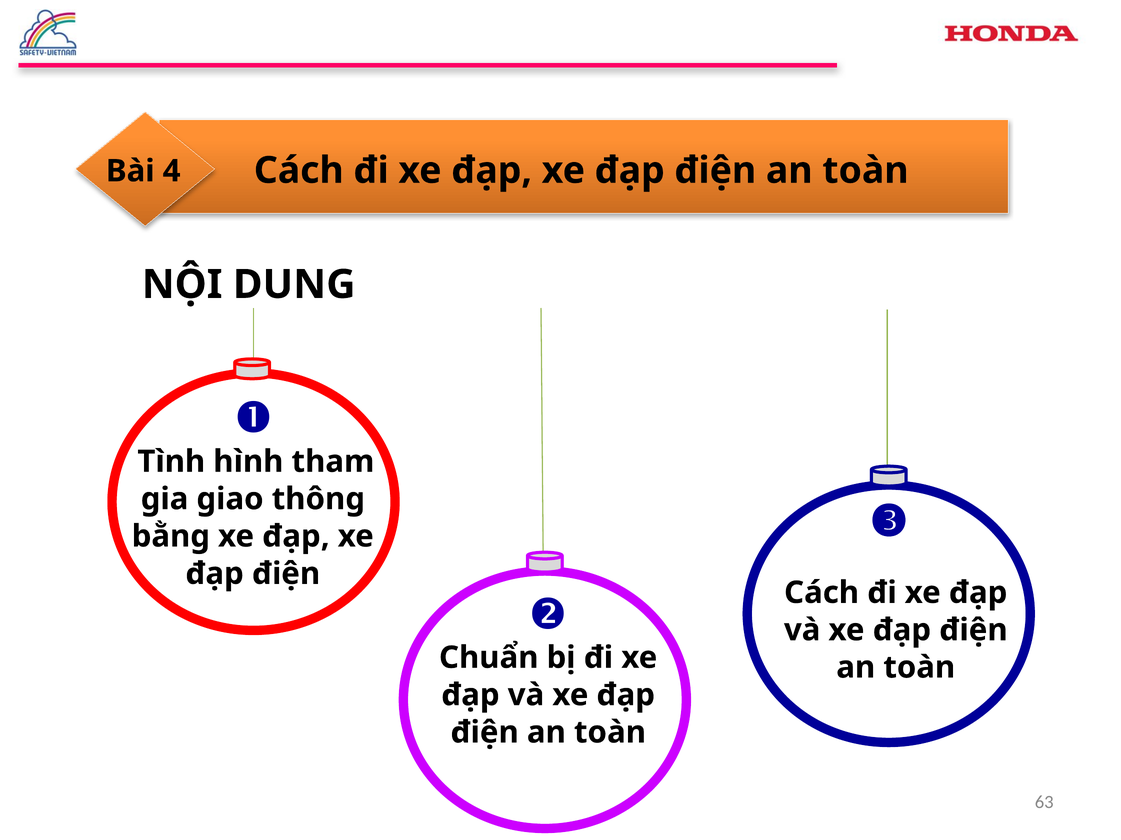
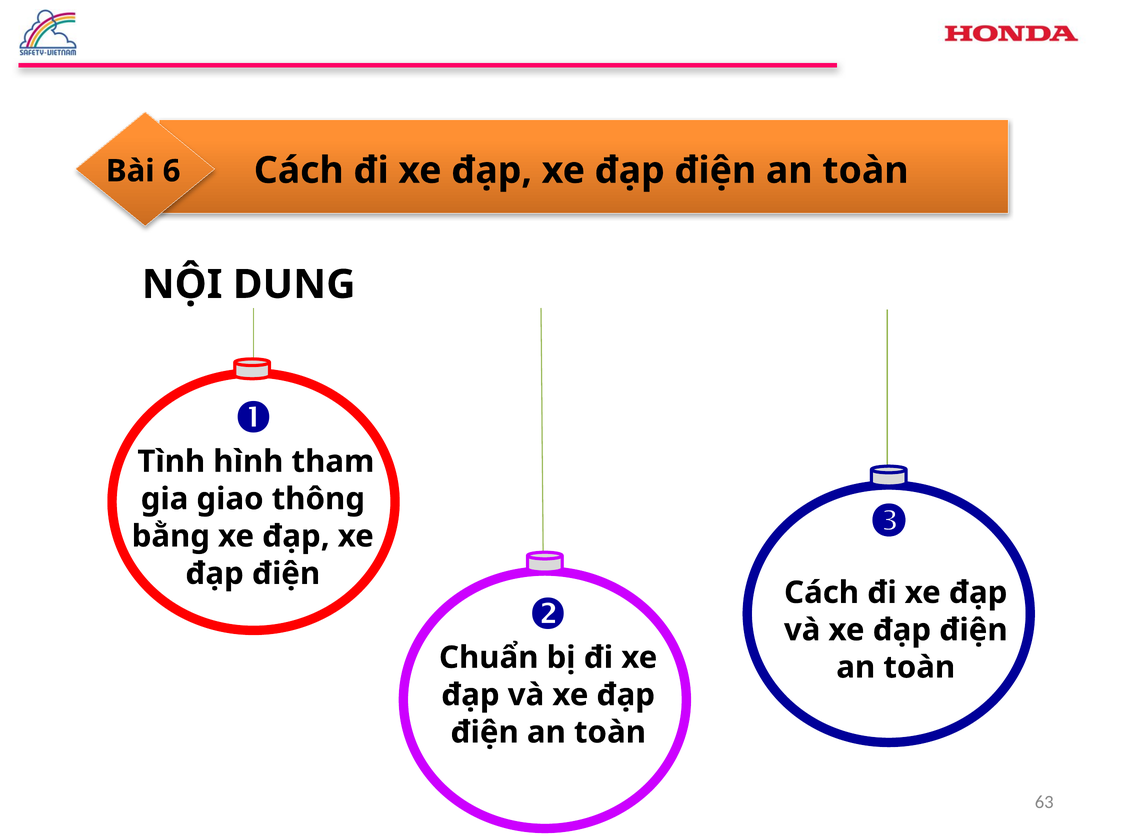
4: 4 -> 6
